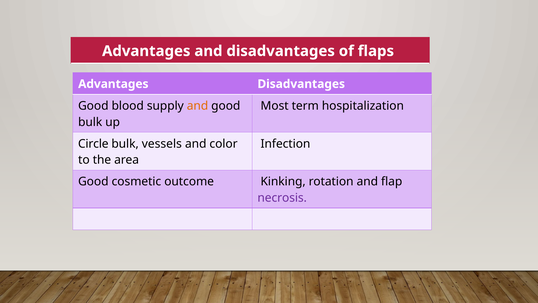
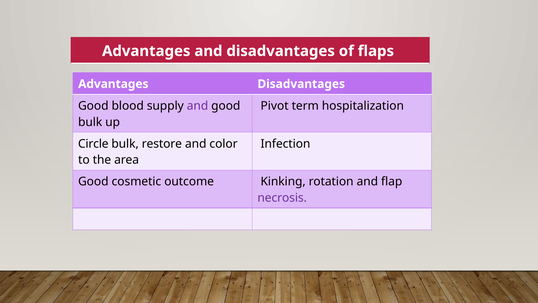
and at (197, 106) colour: orange -> purple
Most: Most -> Pivot
vessels: vessels -> restore
